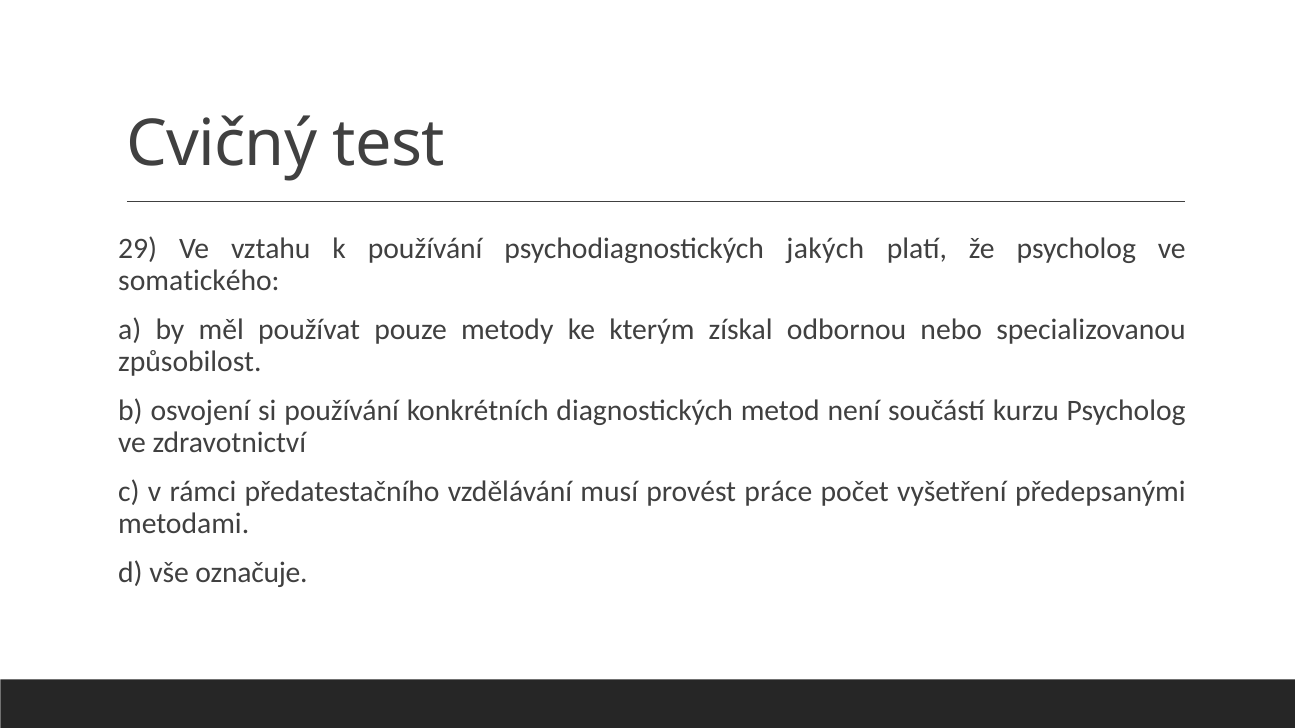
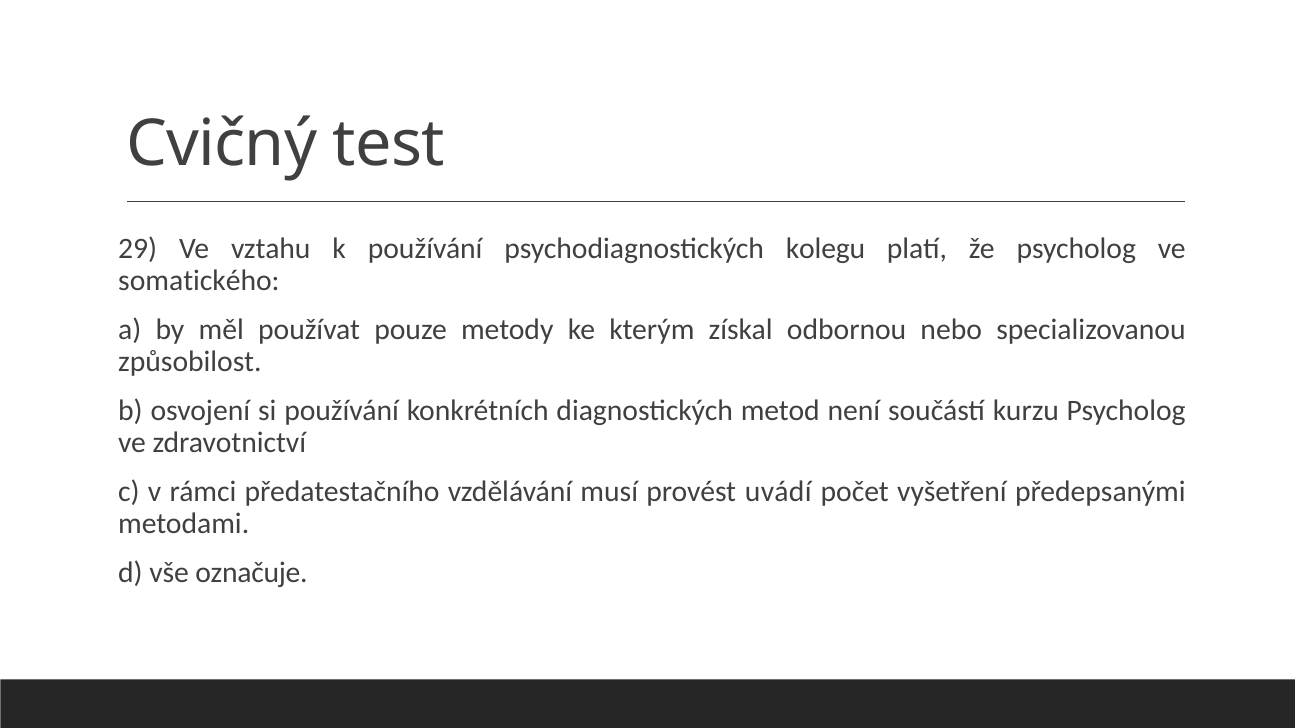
jakých: jakých -> kolegu
práce: práce -> uvádí
